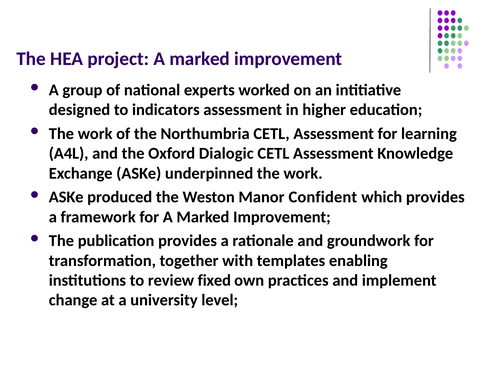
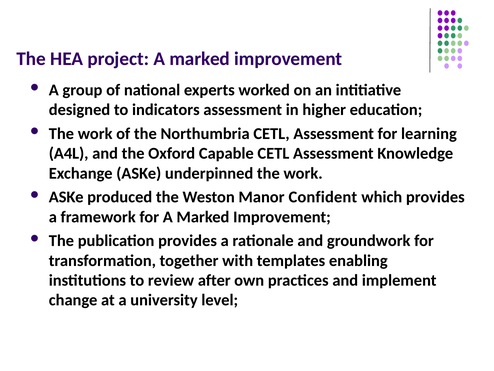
Dialogic: Dialogic -> Capable
fixed: fixed -> after
